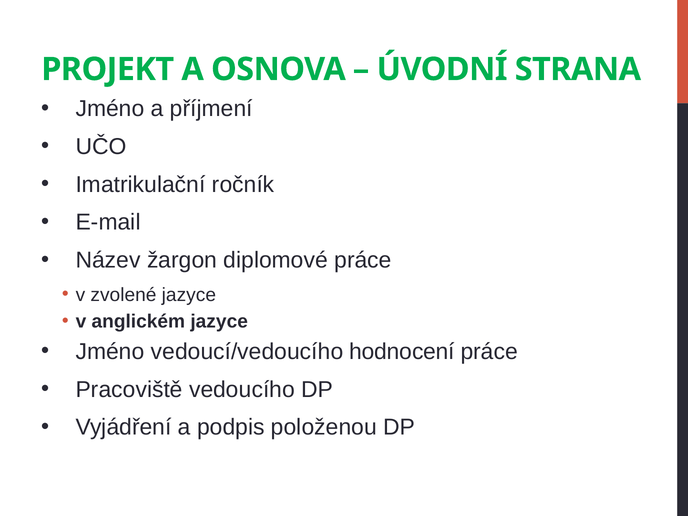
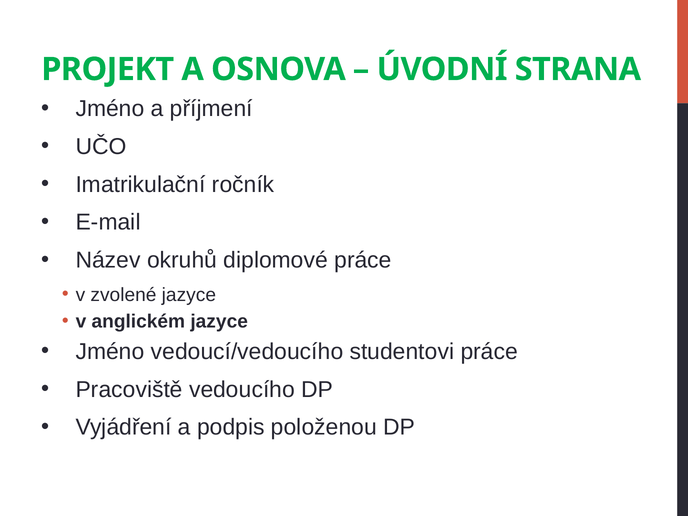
žargon: žargon -> okruhů
hodnocení: hodnocení -> studentovi
